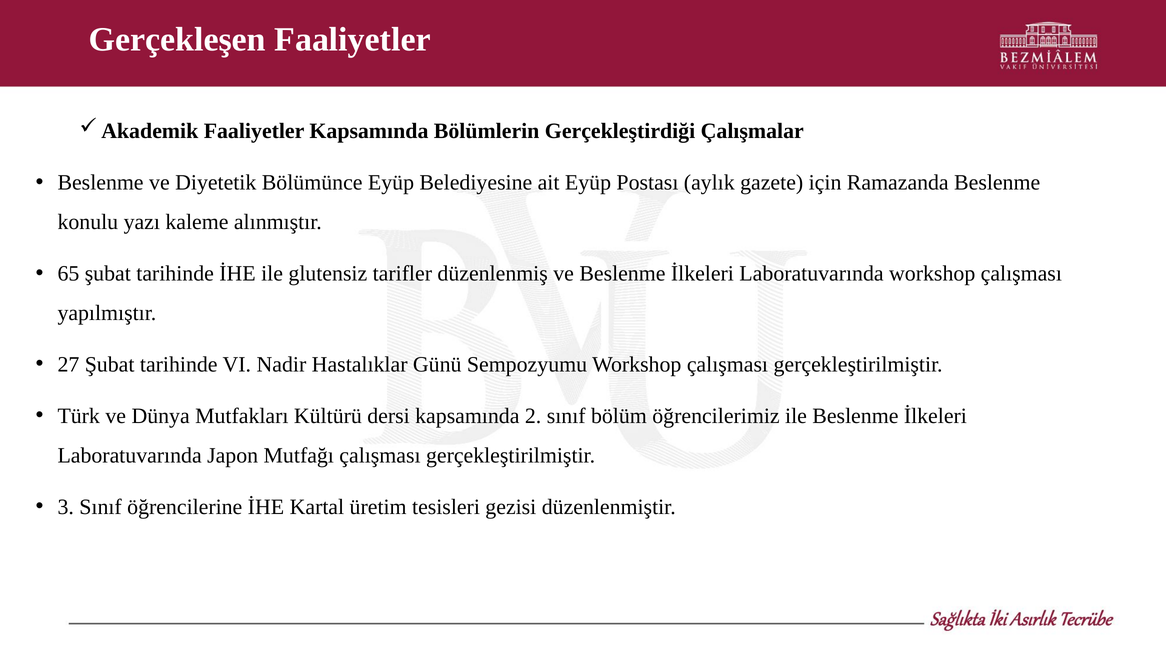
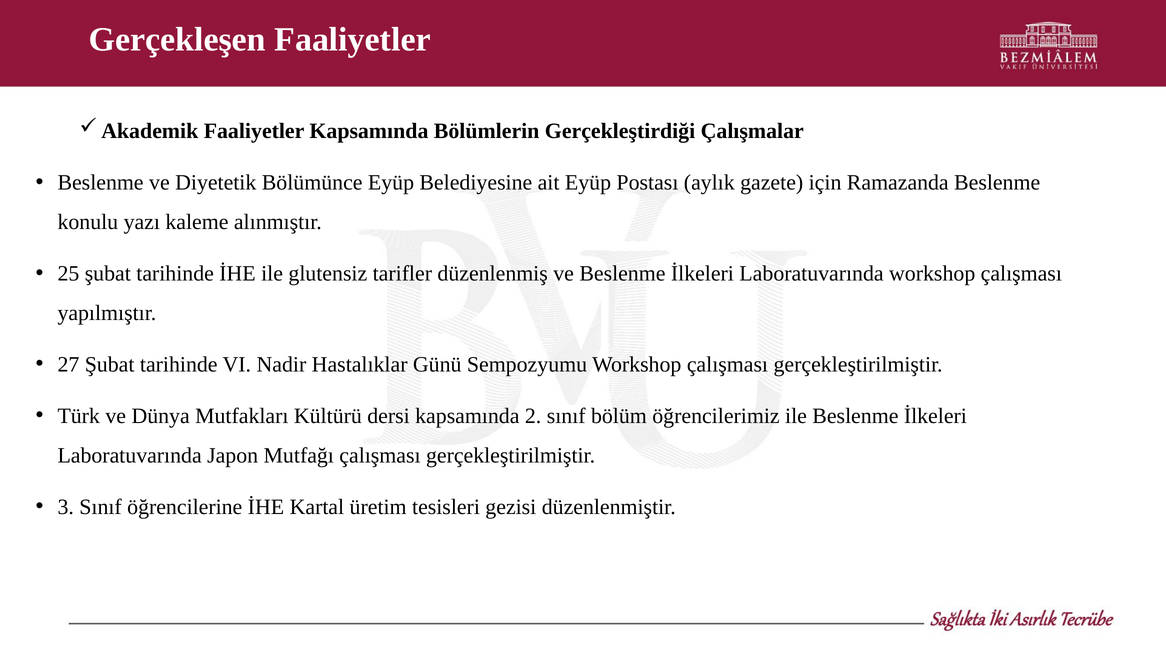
65: 65 -> 25
